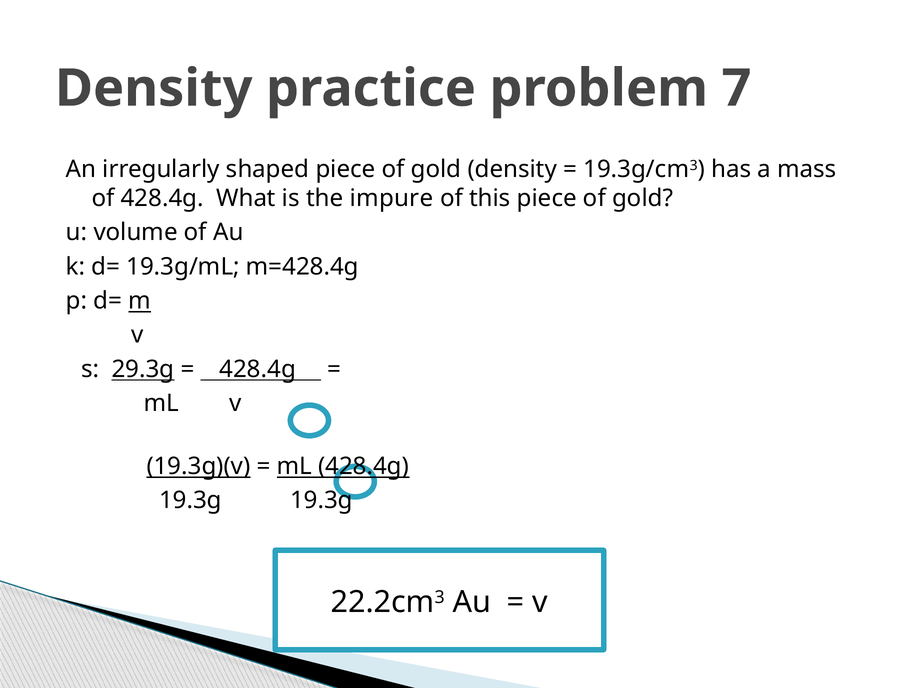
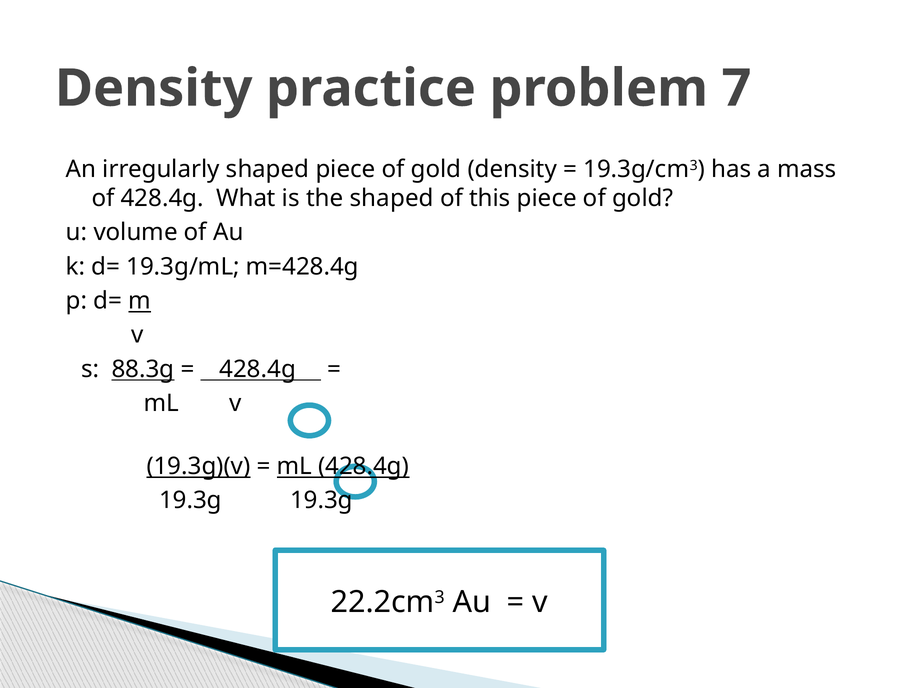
the impure: impure -> shaped
29.3g: 29.3g -> 88.3g
